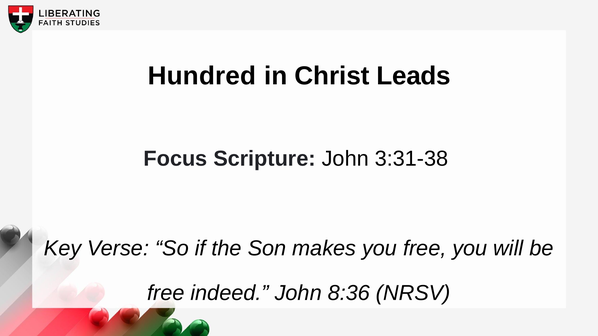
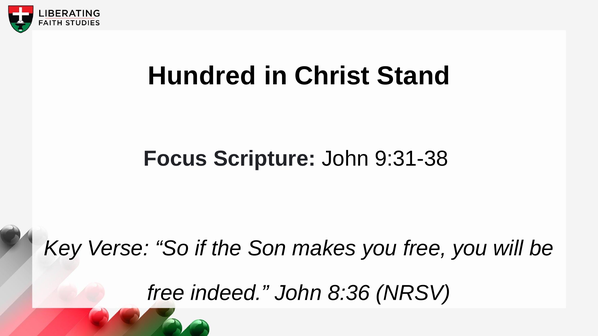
Leads: Leads -> Stand
3:31-38: 3:31-38 -> 9:31-38
